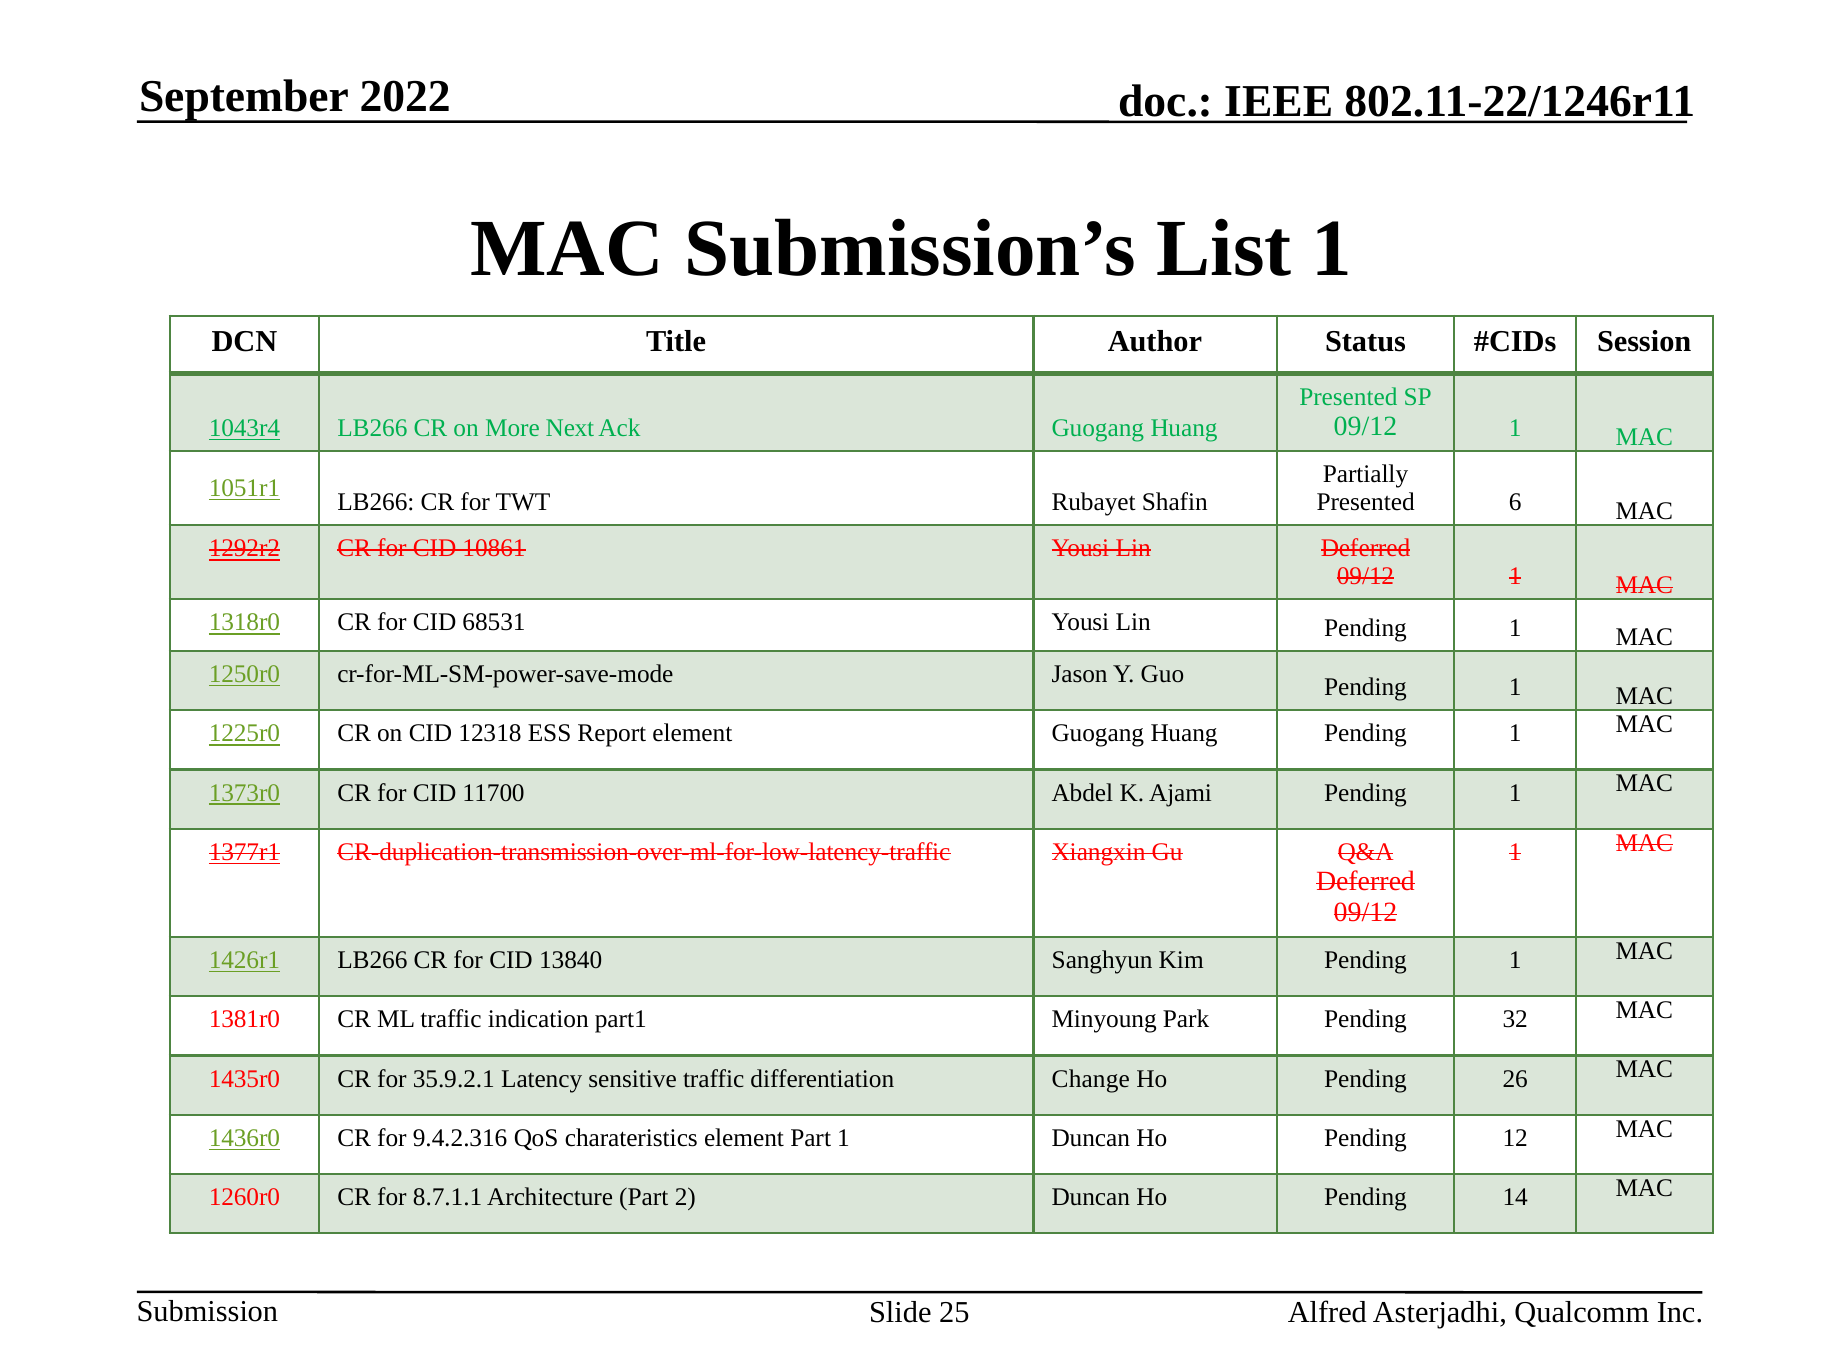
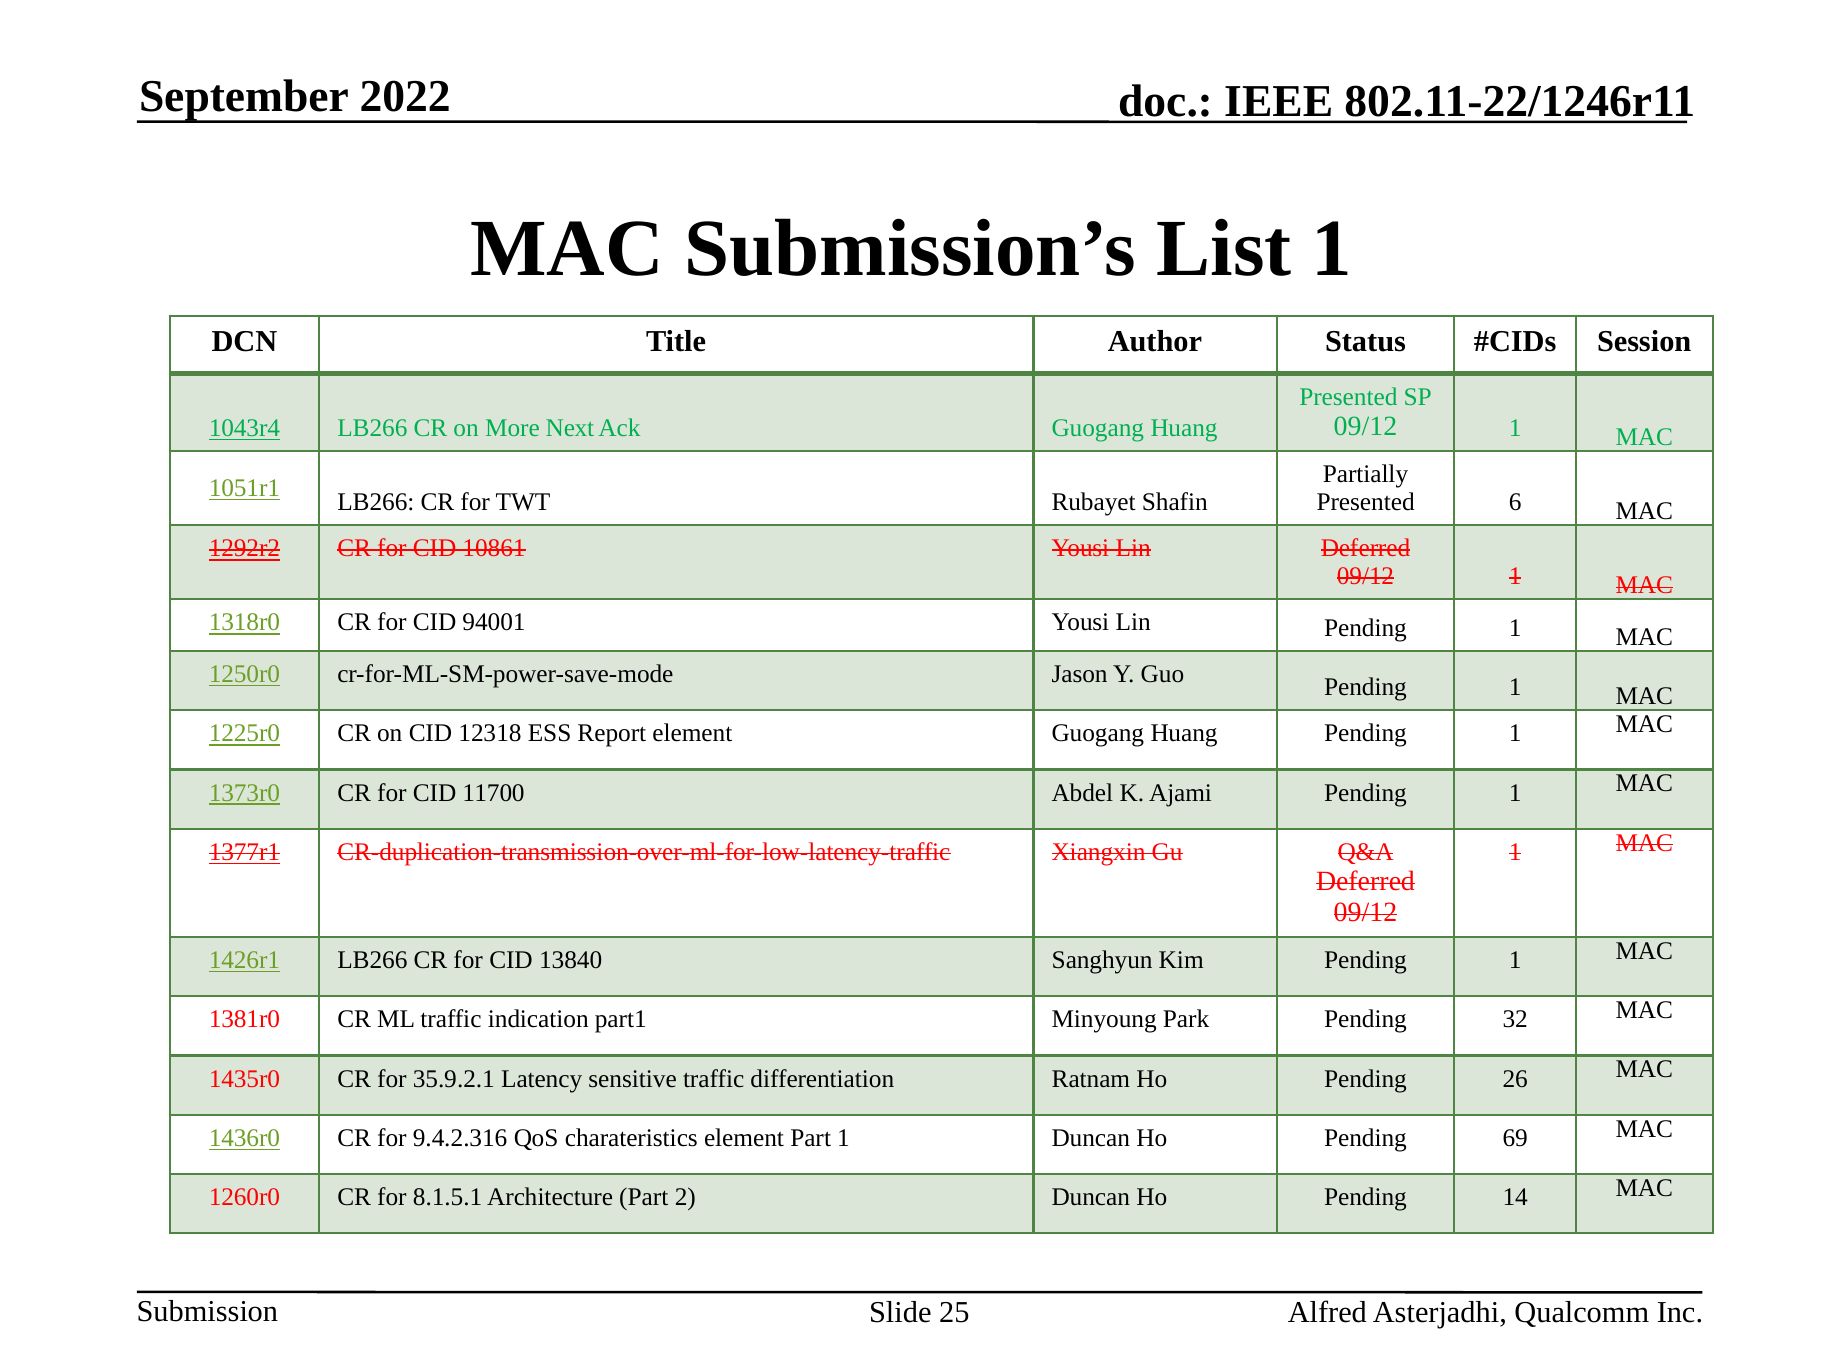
68531: 68531 -> 94001
Change: Change -> Ratnam
12: 12 -> 69
8.7.1.1: 8.7.1.1 -> 8.1.5.1
